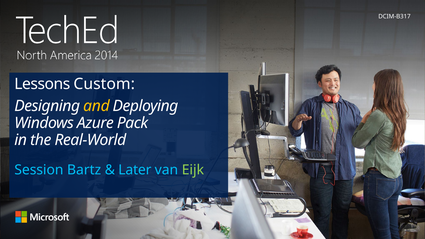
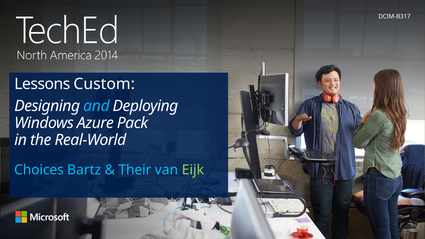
and colour: yellow -> light blue
Session: Session -> Choices
Later: Later -> Their
